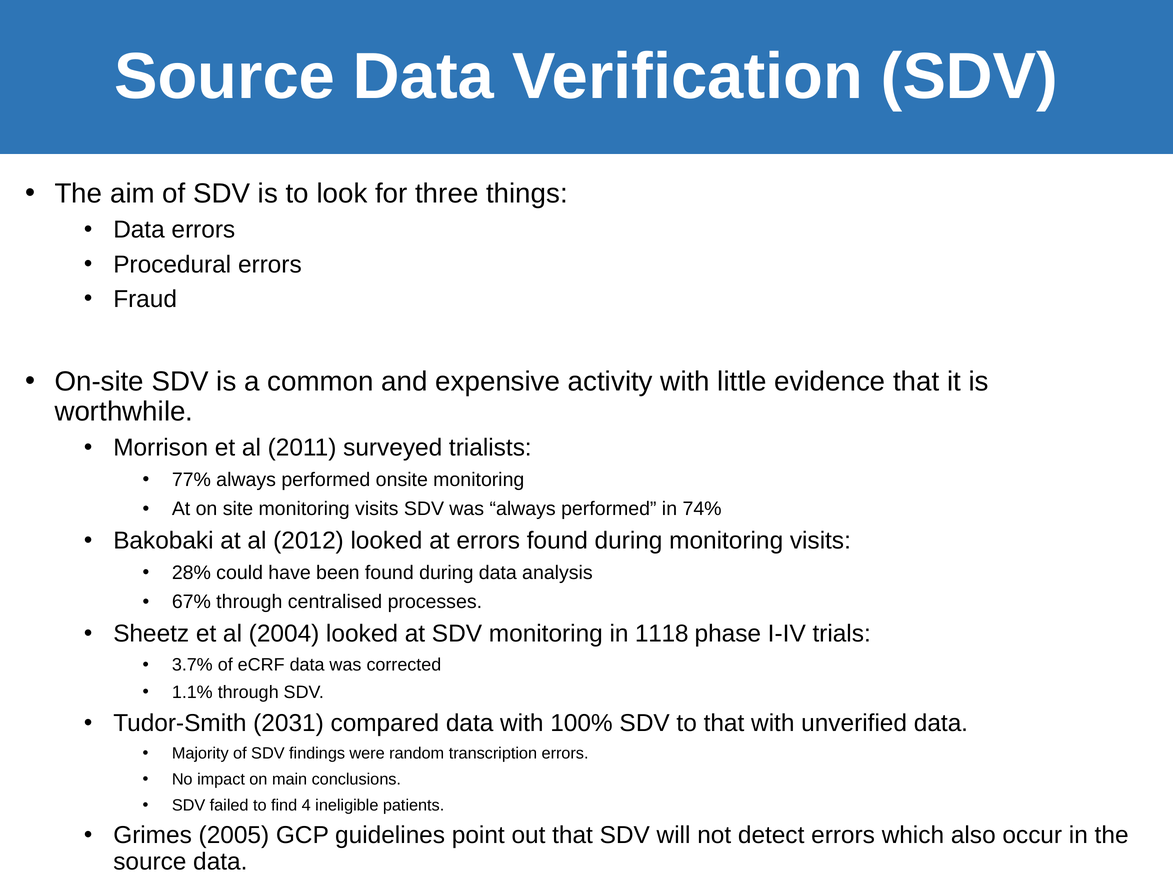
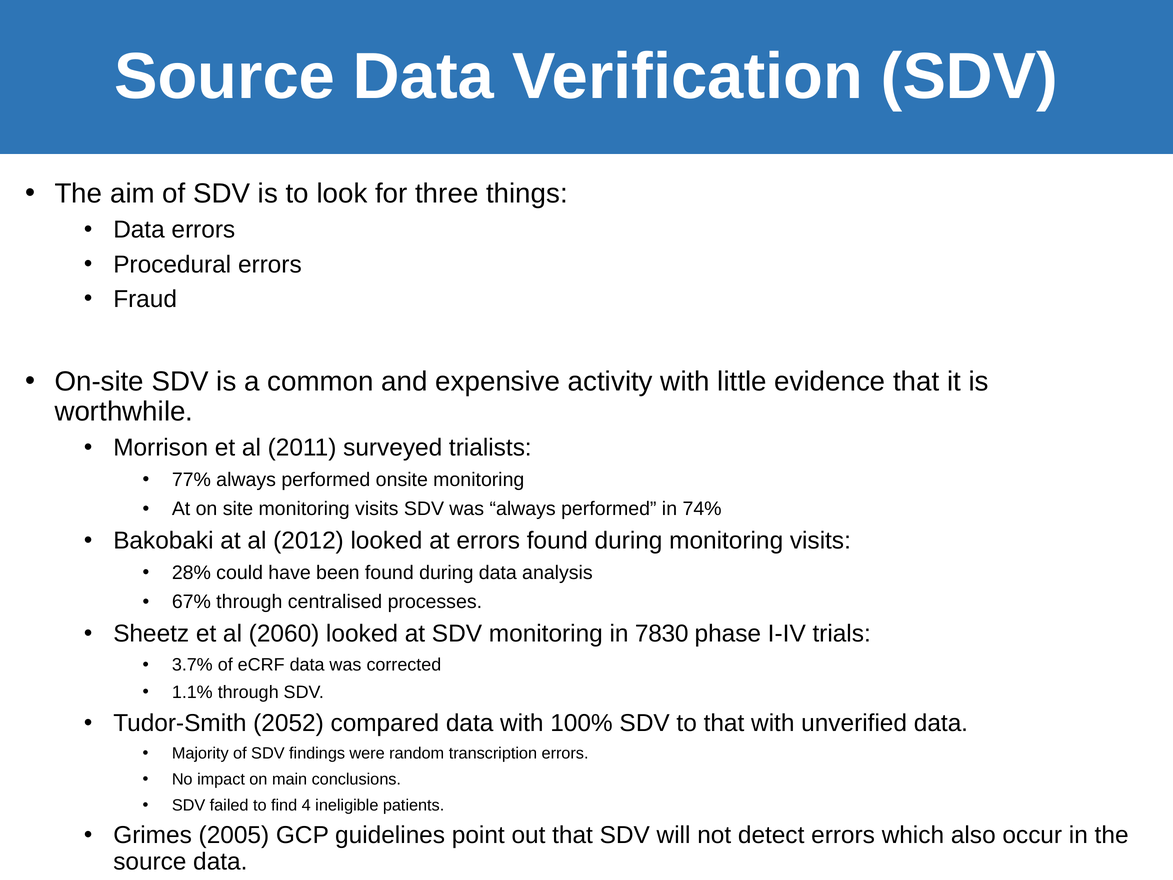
2004: 2004 -> 2060
1118: 1118 -> 7830
2031: 2031 -> 2052
